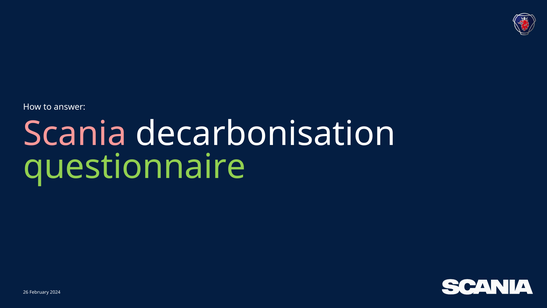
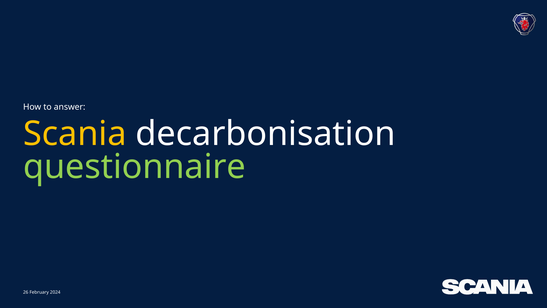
Scania colour: pink -> yellow
